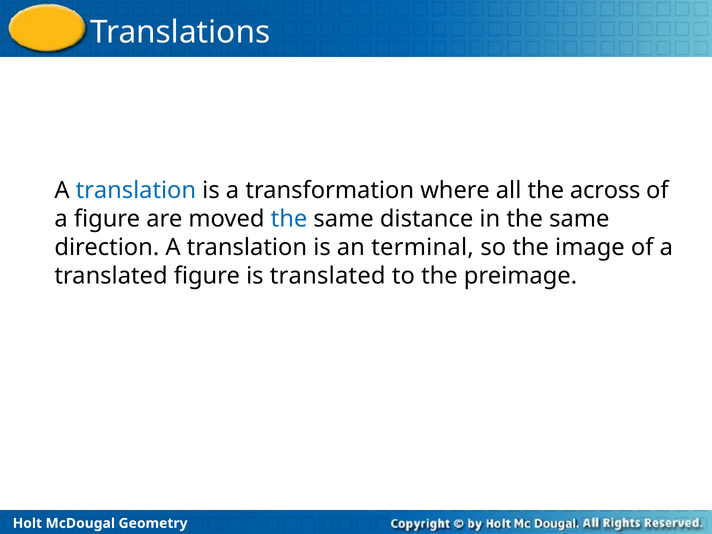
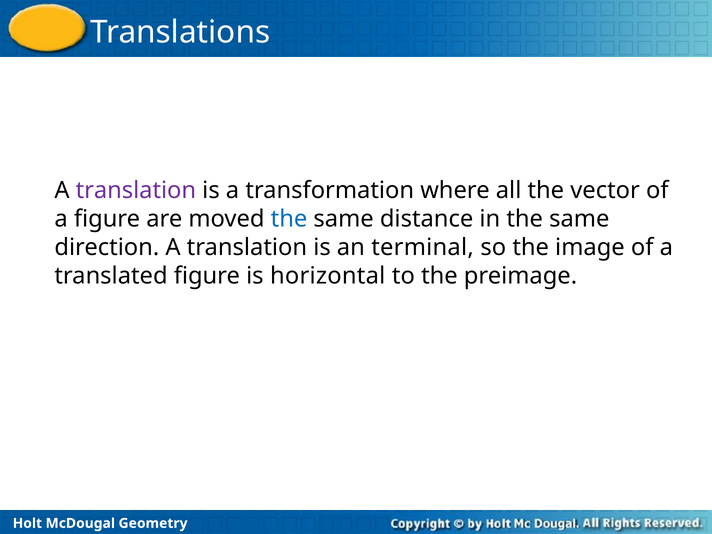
translation at (136, 190) colour: blue -> purple
across: across -> vector
is translated: translated -> horizontal
